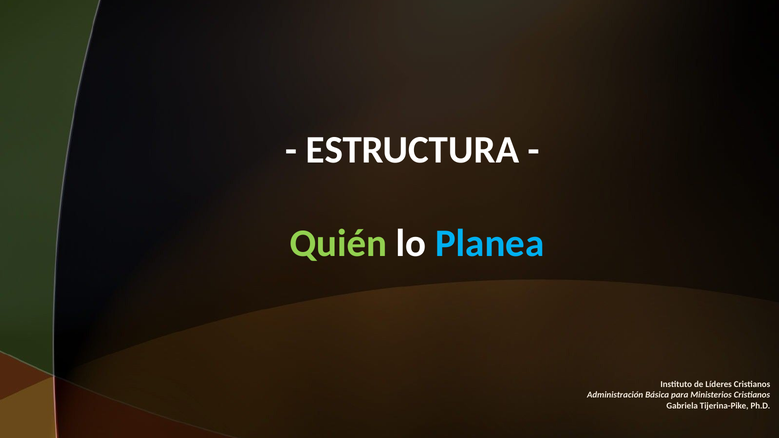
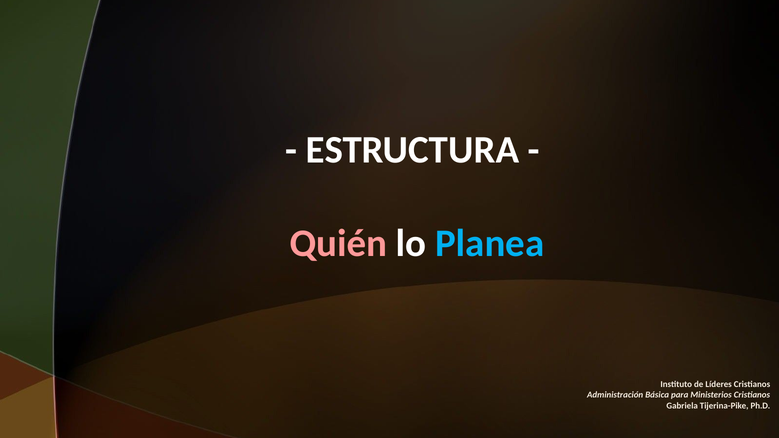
Quién colour: light green -> pink
